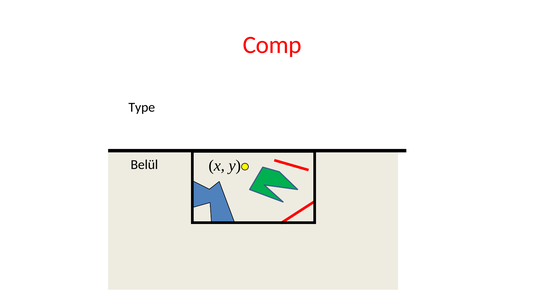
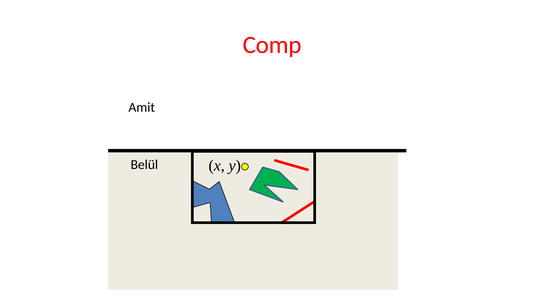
Type: Type -> Amit
